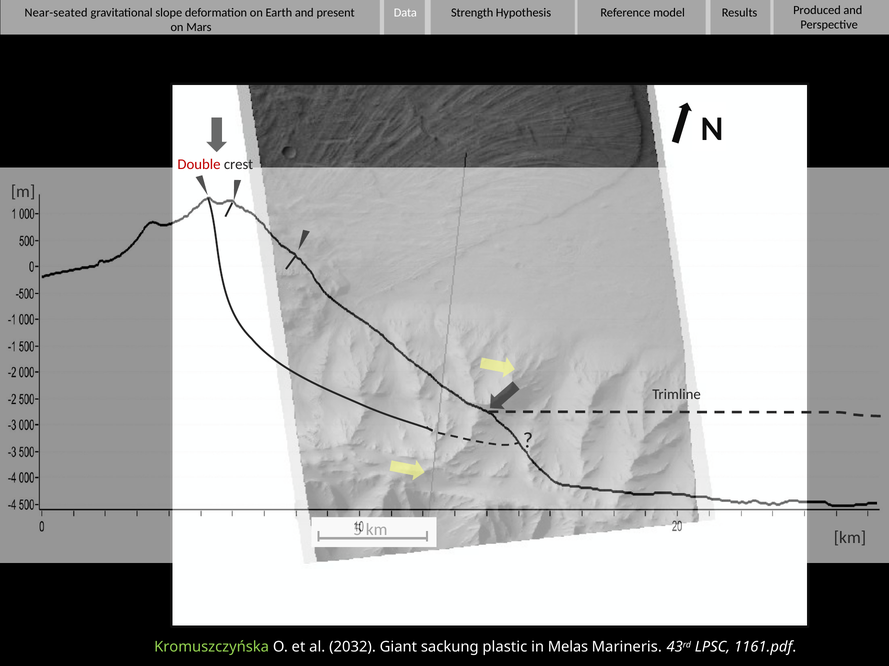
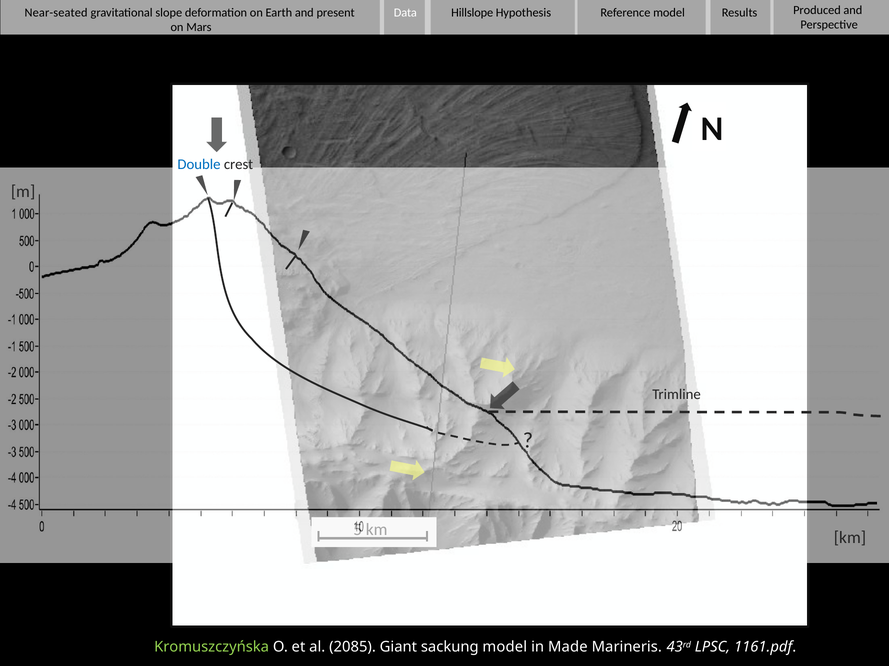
Strength: Strength -> Hillslope
Double colour: red -> blue
2032: 2032 -> 2085
sackung plastic: plastic -> model
Melas: Melas -> Made
